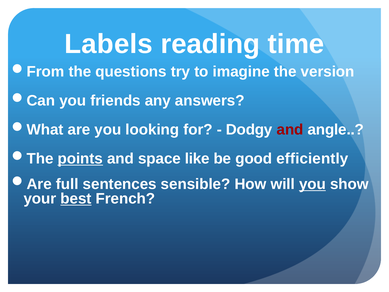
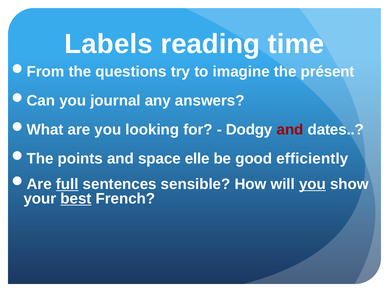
version: version -> présent
friends: friends -> journal
angle: angle -> dates
points underline: present -> none
like: like -> elle
full underline: none -> present
